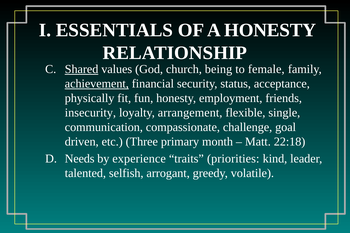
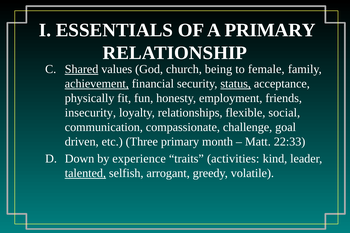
A HONESTY: HONESTY -> PRIMARY
status underline: none -> present
arrangement: arrangement -> relationships
single: single -> social
22:18: 22:18 -> 22:33
Needs: Needs -> Down
priorities: priorities -> activities
talented underline: none -> present
